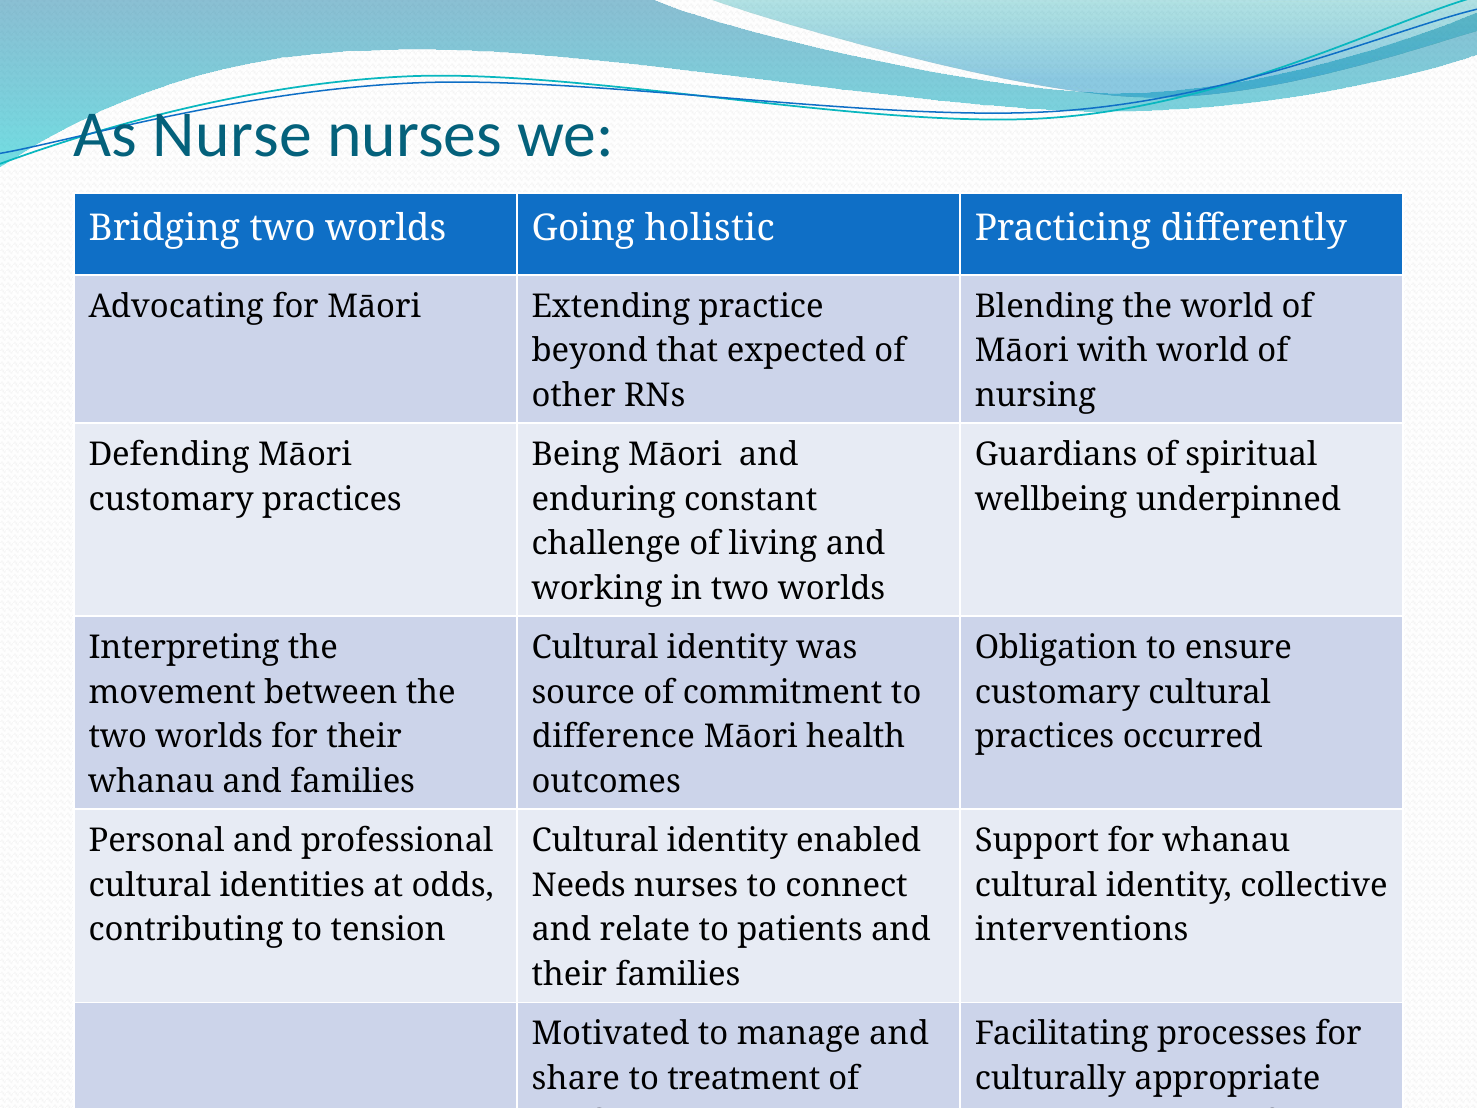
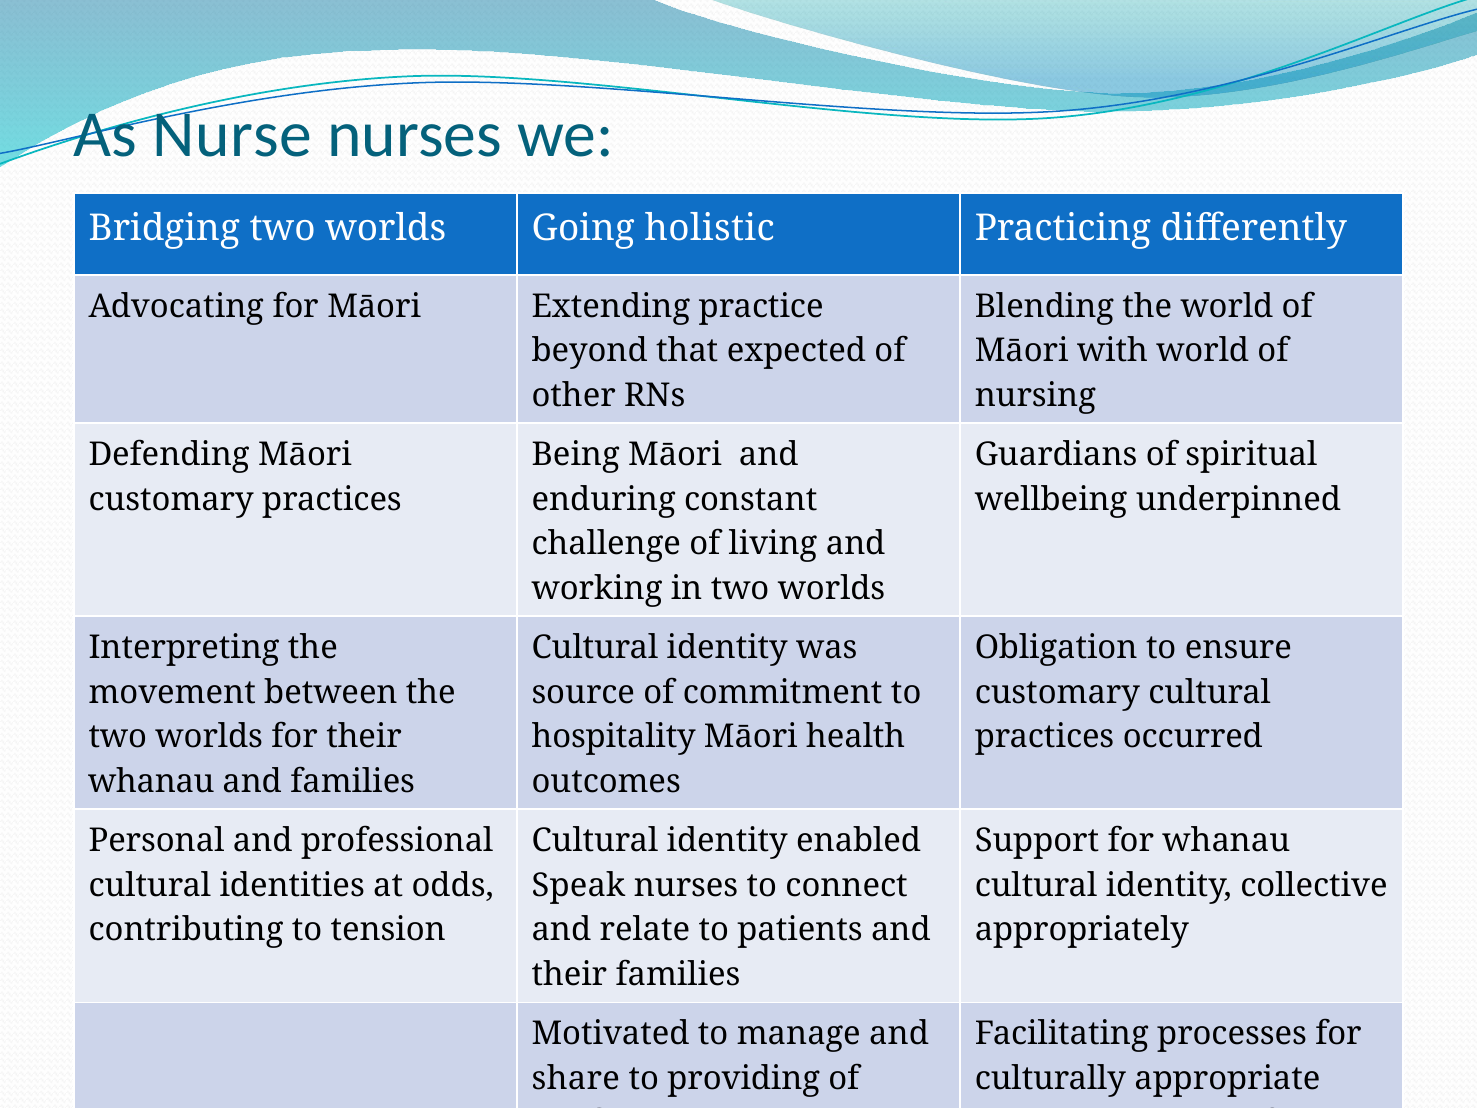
difference: difference -> hospitality
Needs: Needs -> Speak
interventions: interventions -> appropriately
treatment: treatment -> providing
